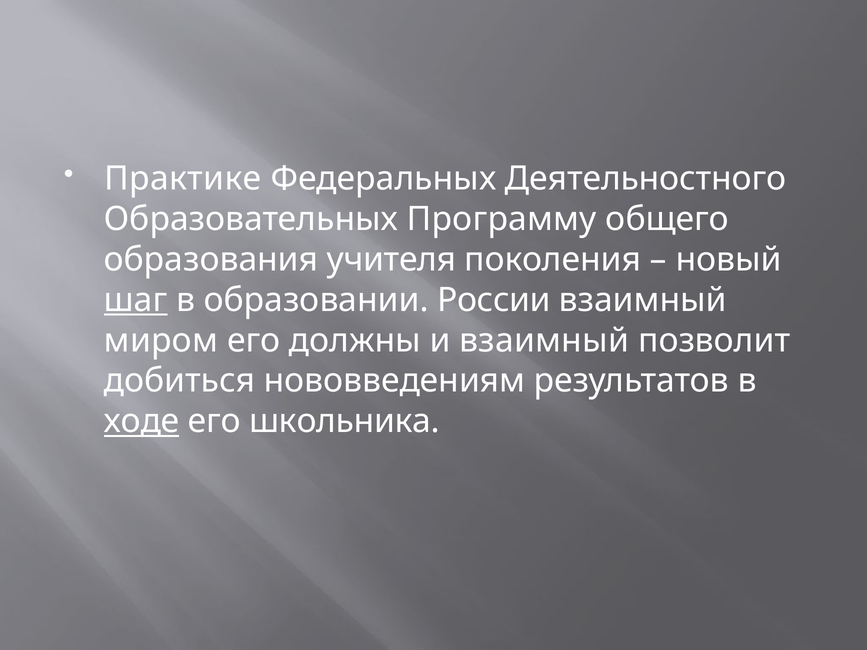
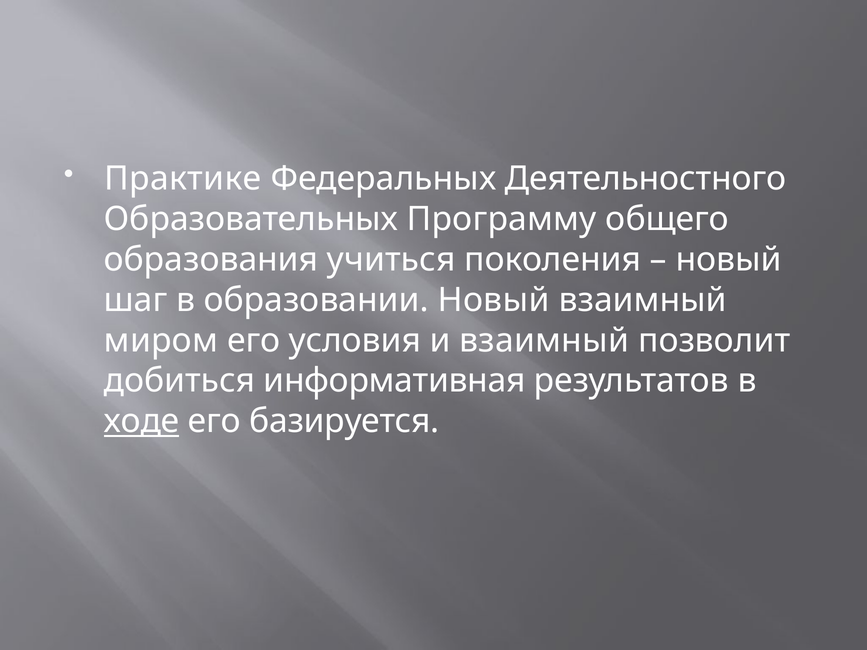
учителя: учителя -> учиться
шаг underline: present -> none
образовании России: России -> Новый
должны: должны -> условия
нововведениям: нововведениям -> информативная
школьника: школьника -> базируется
